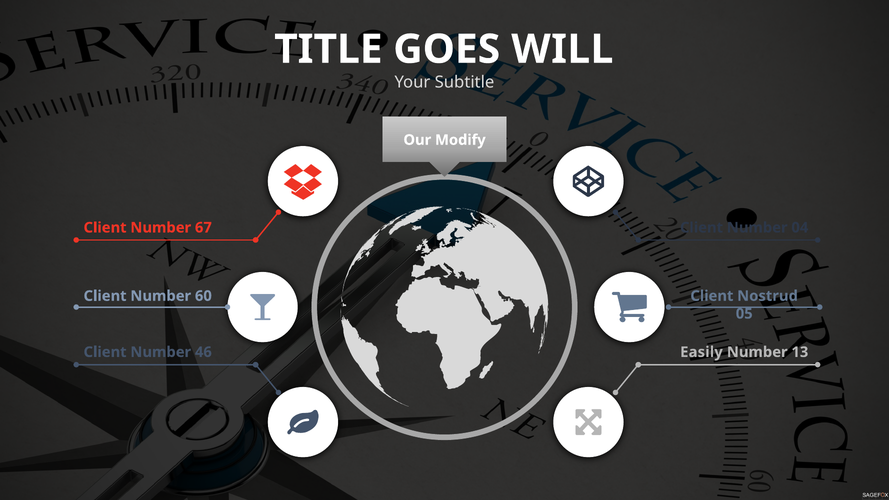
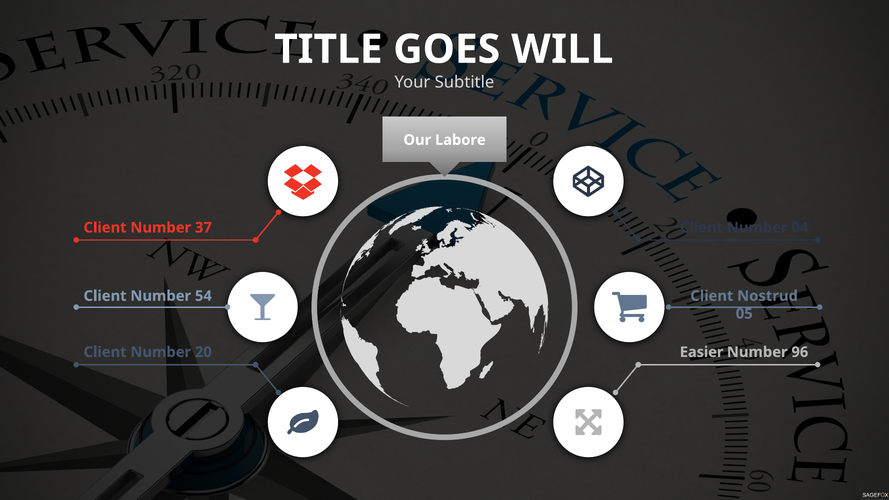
Modify: Modify -> Labore
67: 67 -> 37
60: 60 -> 54
46: 46 -> 20
Easily: Easily -> Easier
13: 13 -> 96
